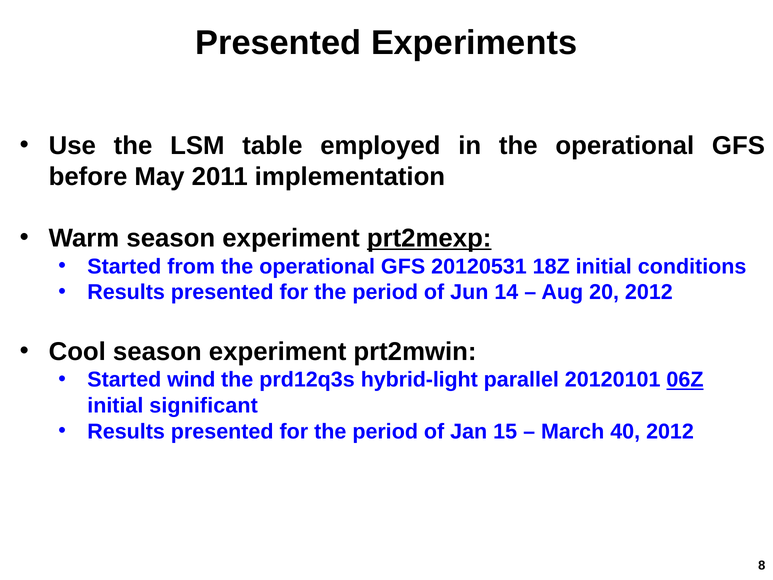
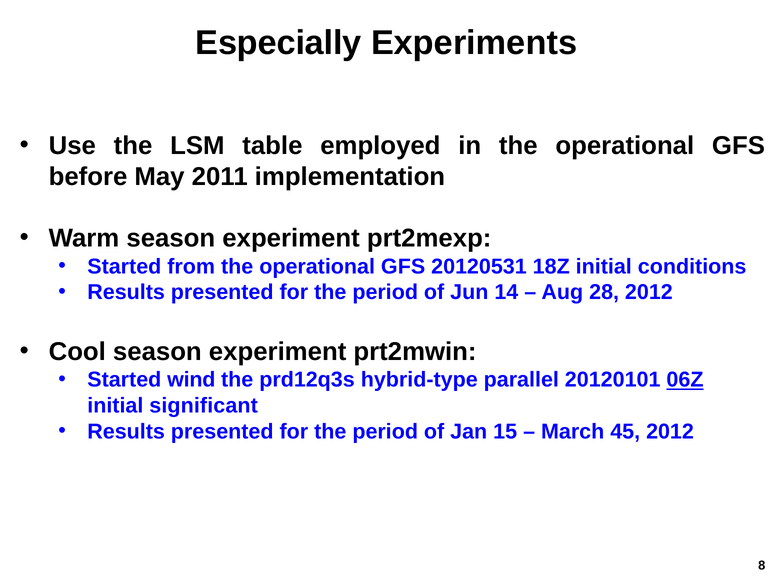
Presented at (278, 43): Presented -> Especially
prt2mexp underline: present -> none
20: 20 -> 28
hybrid-light: hybrid-light -> hybrid-type
40: 40 -> 45
